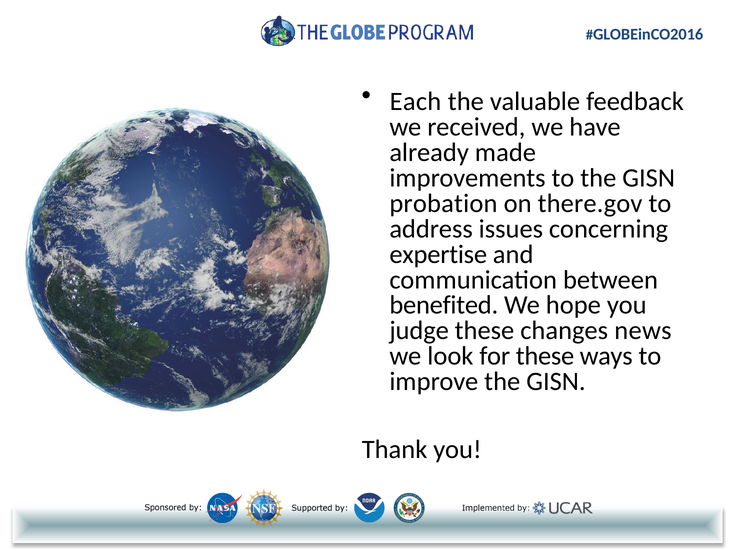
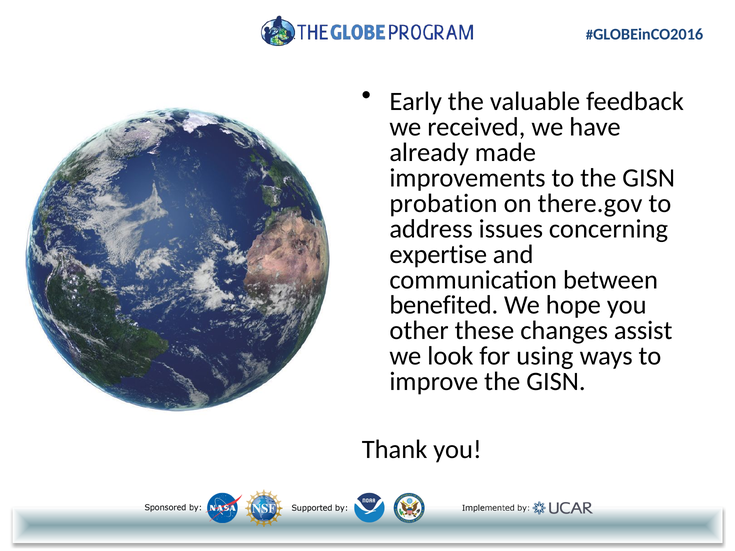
Each: Each -> Early
judge: judge -> other
news: news -> assist
for these: these -> using
